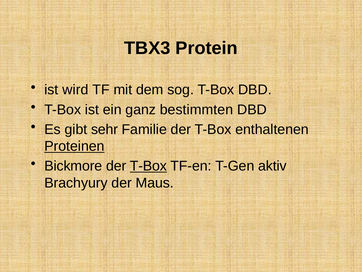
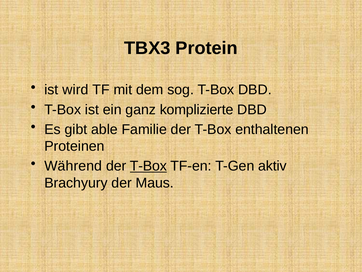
bestimmten: bestimmten -> komplizierte
sehr: sehr -> able
Proteinen underline: present -> none
Bickmore: Bickmore -> Während
